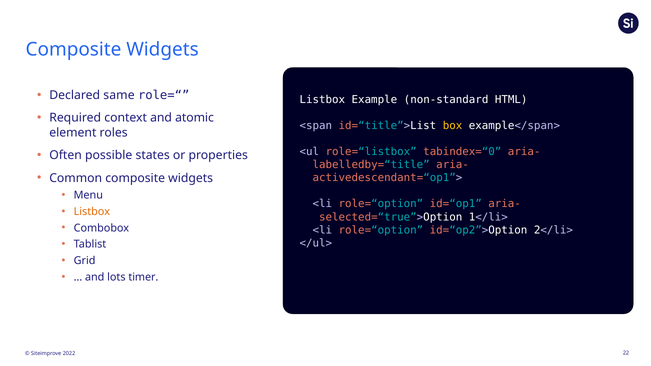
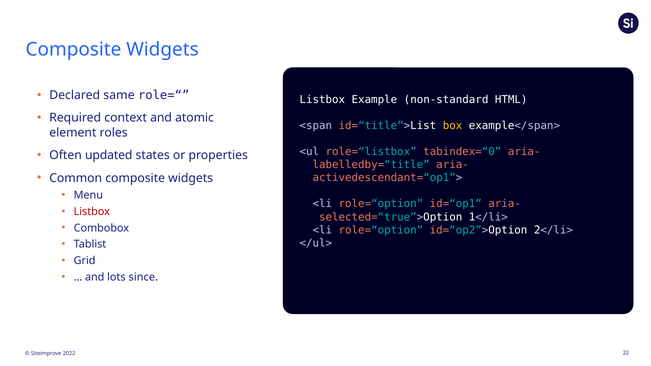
possible: possible -> updated
Listbox at (92, 212) colour: orange -> red
timer: timer -> since
